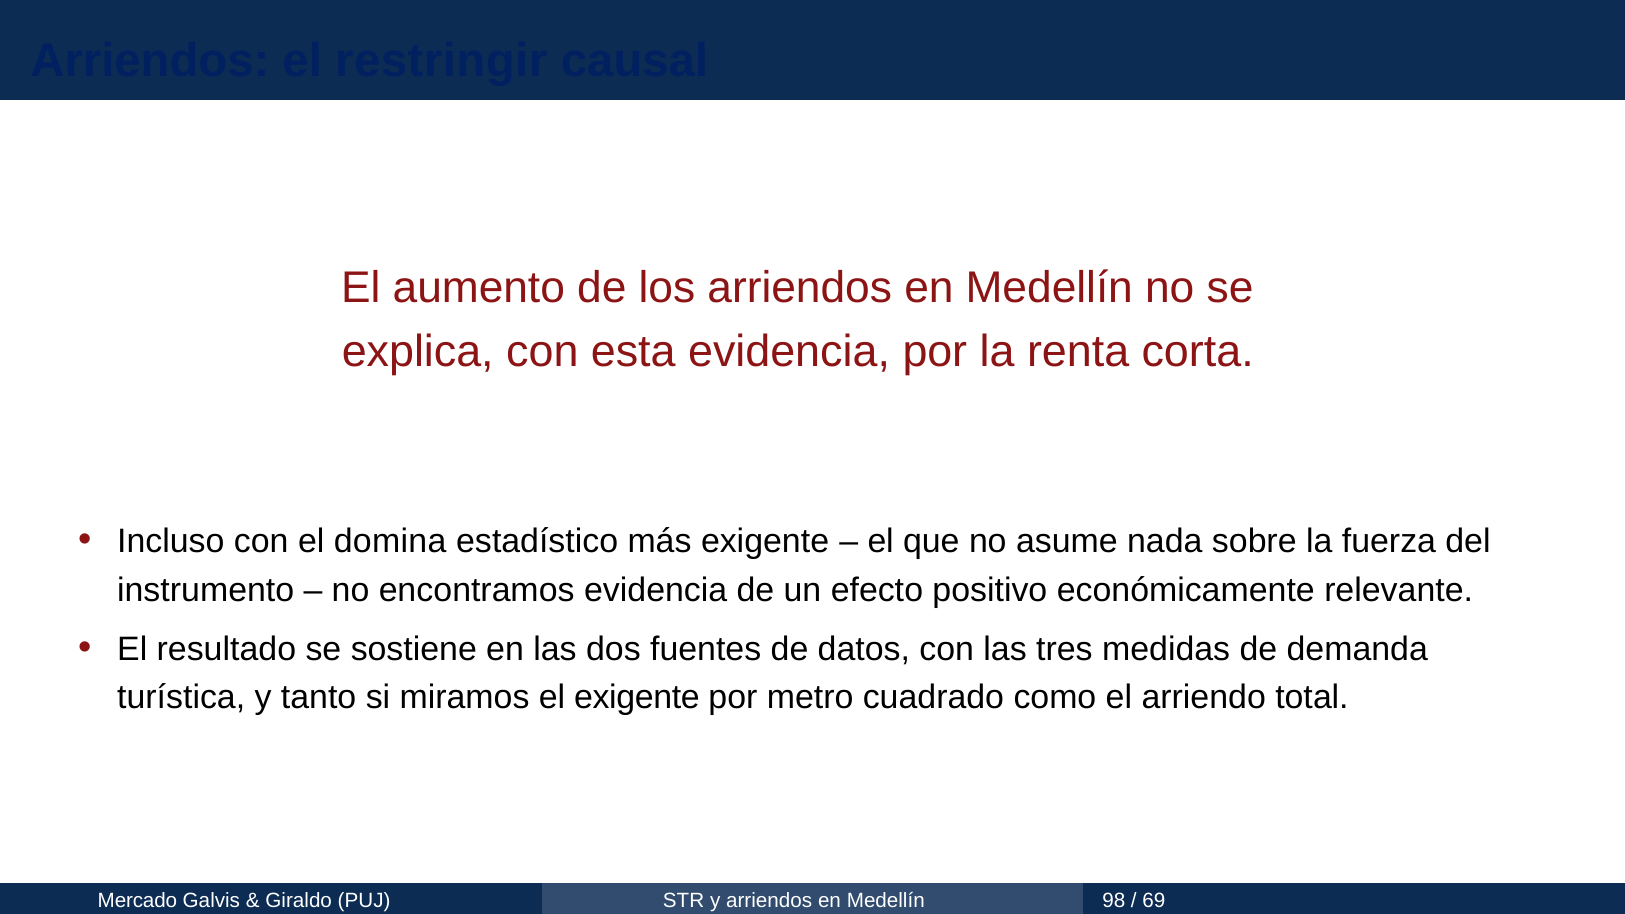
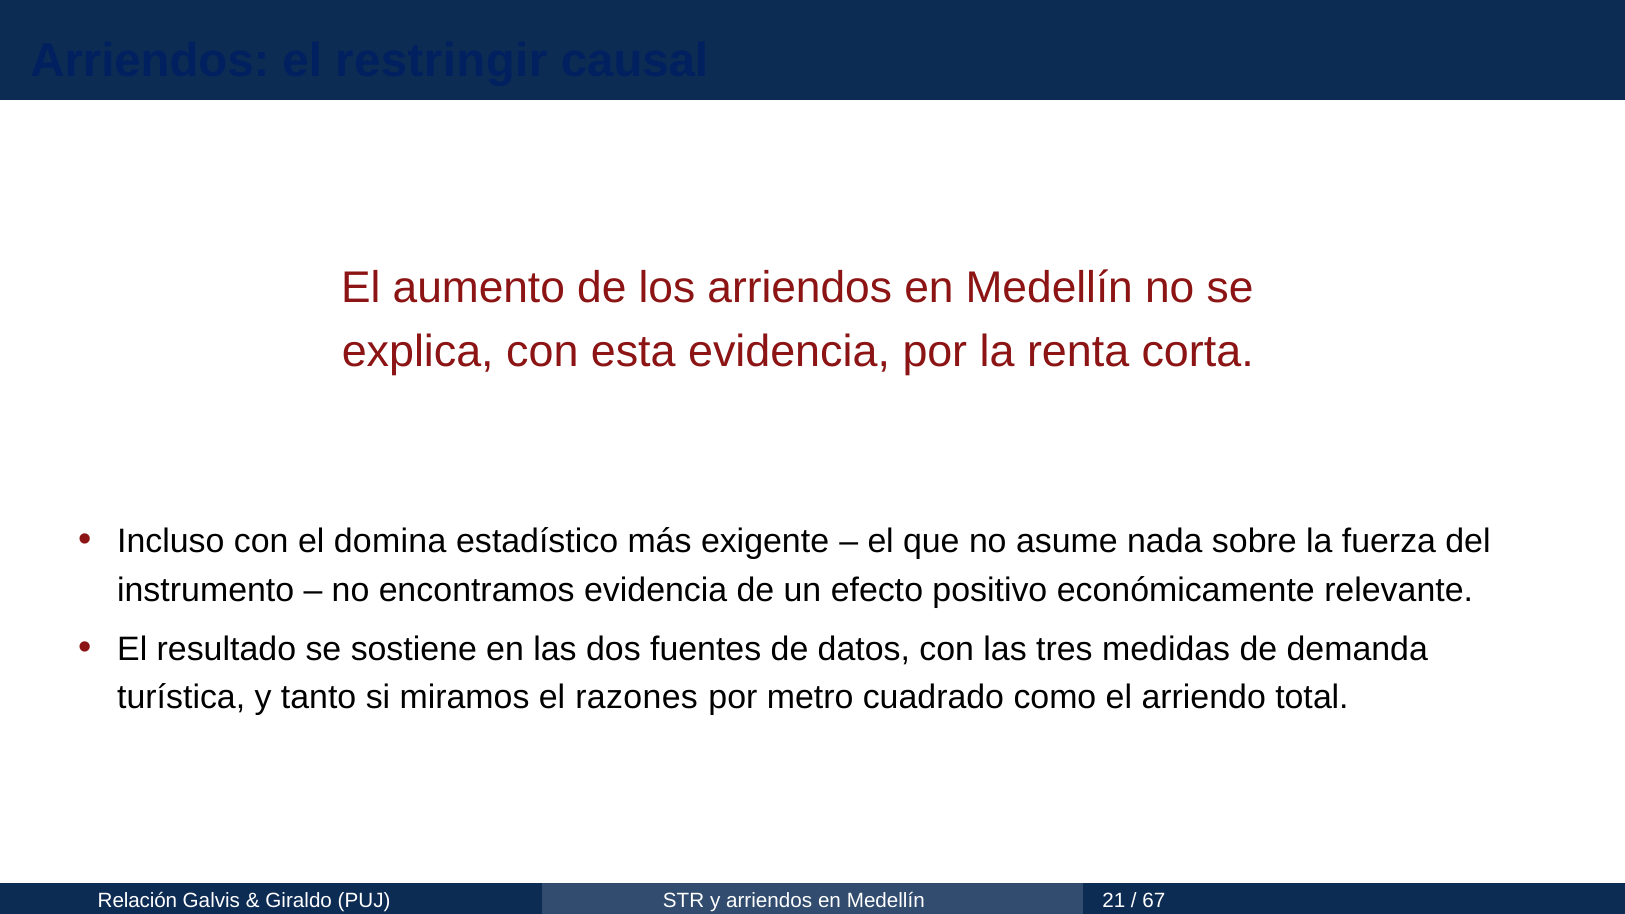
el exigente: exigente -> razones
Mercado: Mercado -> Relación
98: 98 -> 21
69: 69 -> 67
